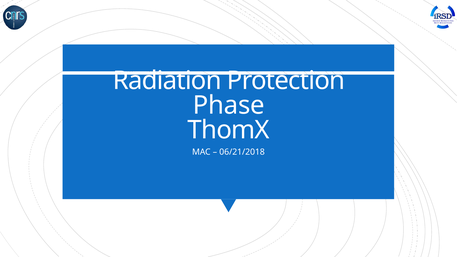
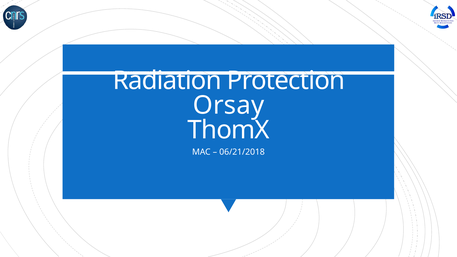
Phase: Phase -> Orsay
